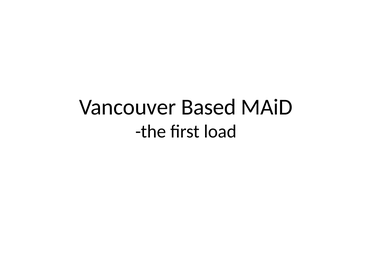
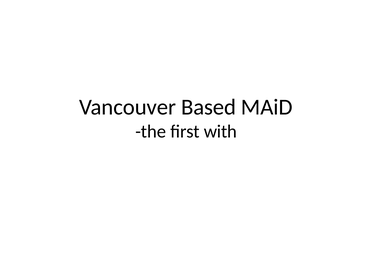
load: load -> with
